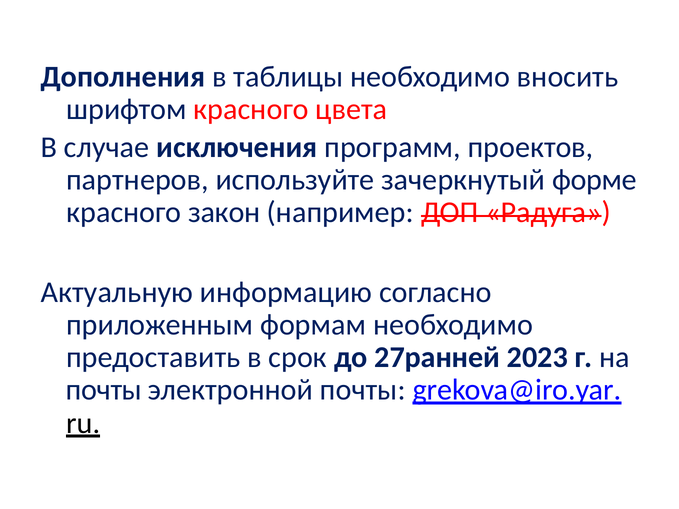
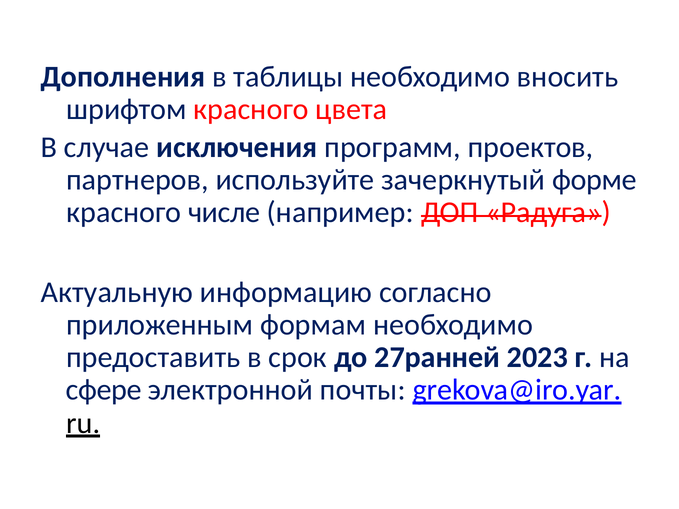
закон: закон -> числе
почты at (104, 390): почты -> сфере
